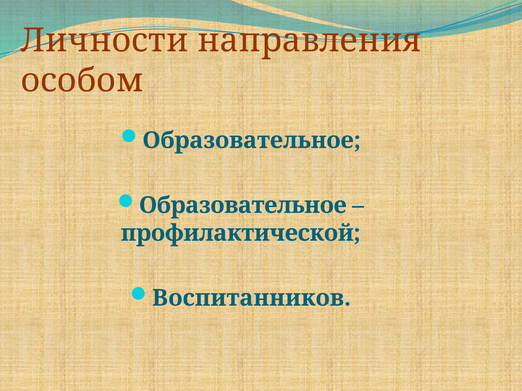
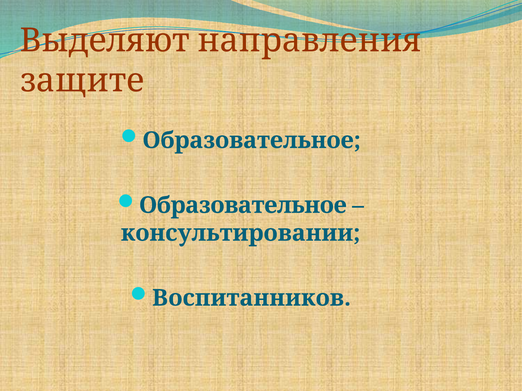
Личности: Личности -> Выделяют
особом: особом -> защите
профилактической: профилактической -> консультировании
